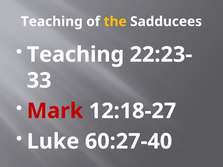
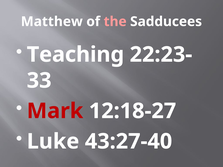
Teaching at (52, 22): Teaching -> Matthew
the colour: yellow -> pink
60:27-40: 60:27-40 -> 43:27-40
